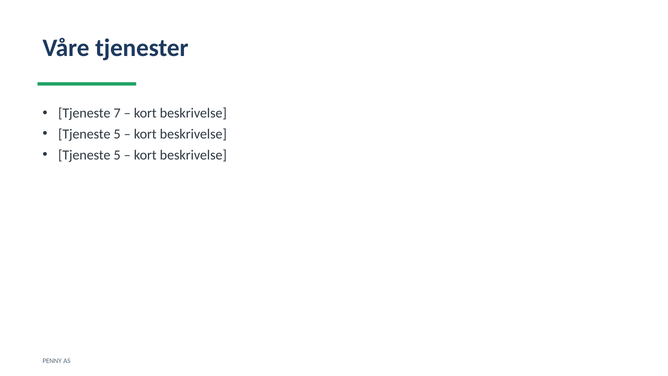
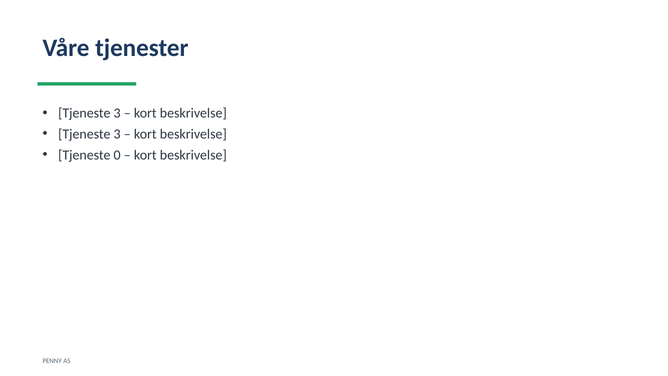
7 at (117, 113): 7 -> 3
5 at (117, 134): 5 -> 3
5 at (117, 155): 5 -> 0
